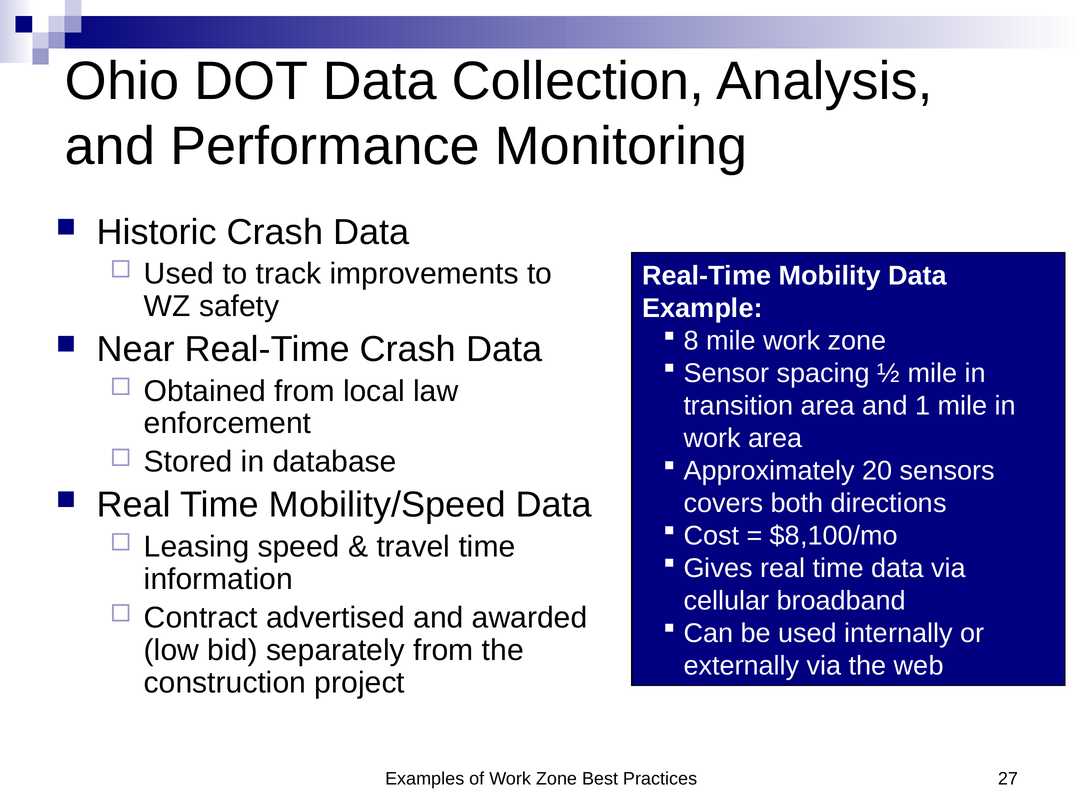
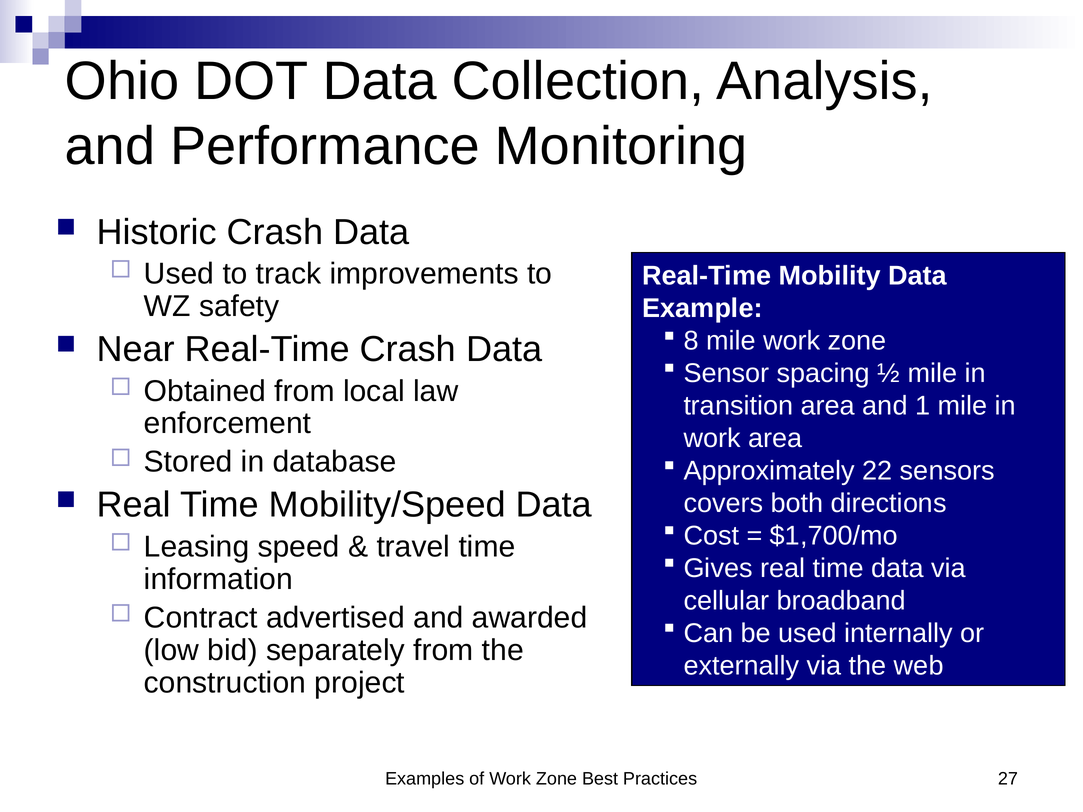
20: 20 -> 22
$8,100/mo: $8,100/mo -> $1,700/mo
